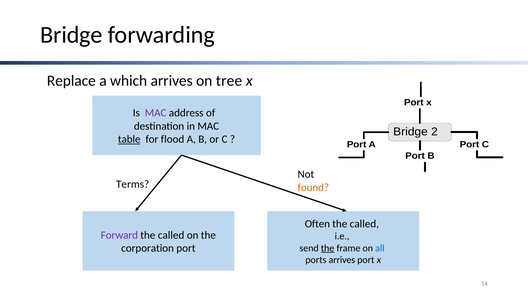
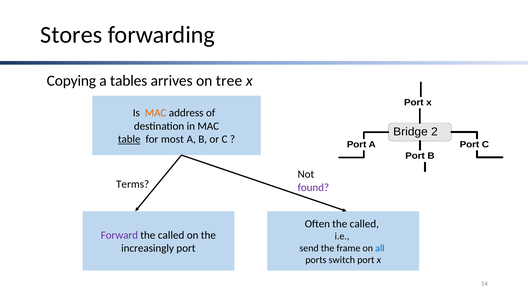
Bridge at (71, 35): Bridge -> Stores
Replace: Replace -> Copying
which: which -> tables
MAC at (156, 113) colour: purple -> orange
flood: flood -> most
found colour: orange -> purple
corporation: corporation -> increasingly
the at (328, 248) underline: present -> none
ports arrives: arrives -> switch
